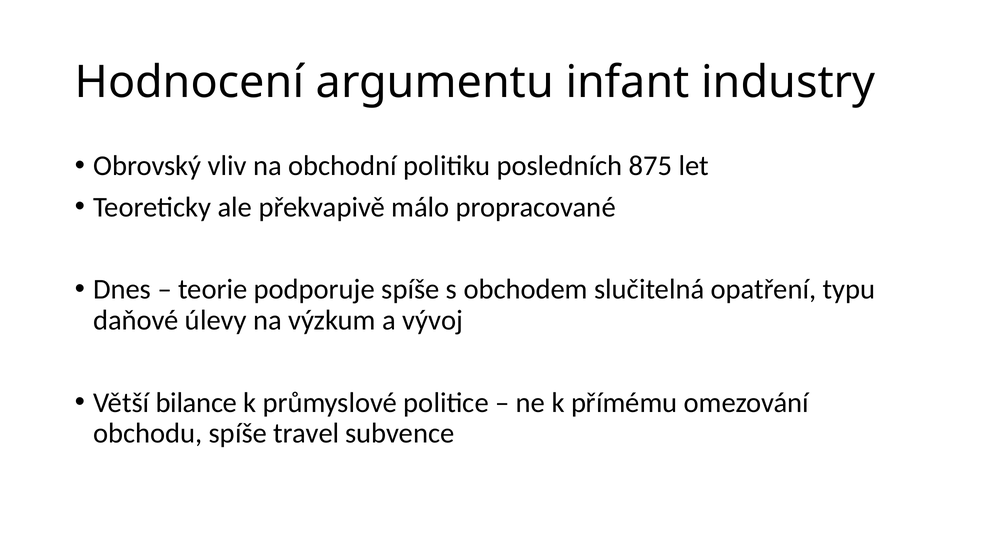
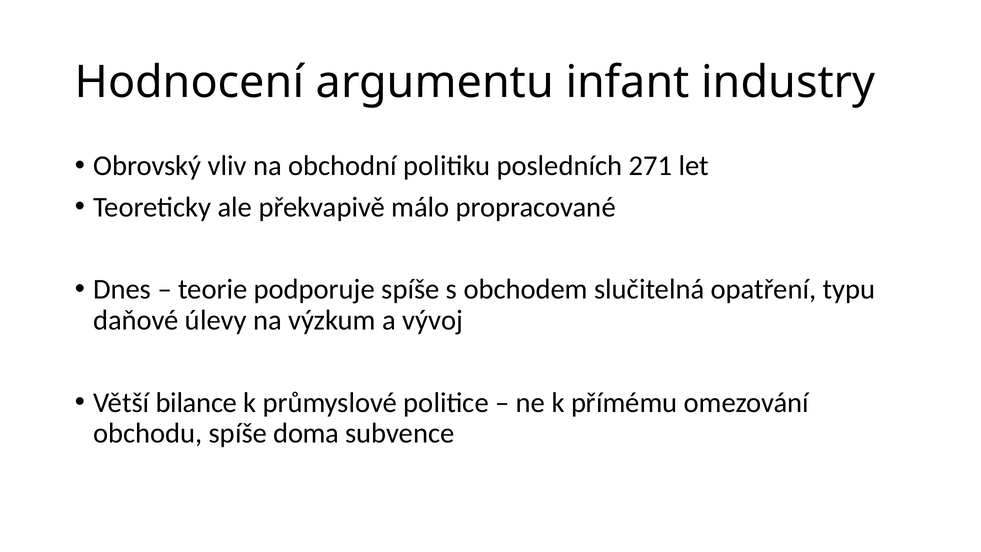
875: 875 -> 271
travel: travel -> doma
